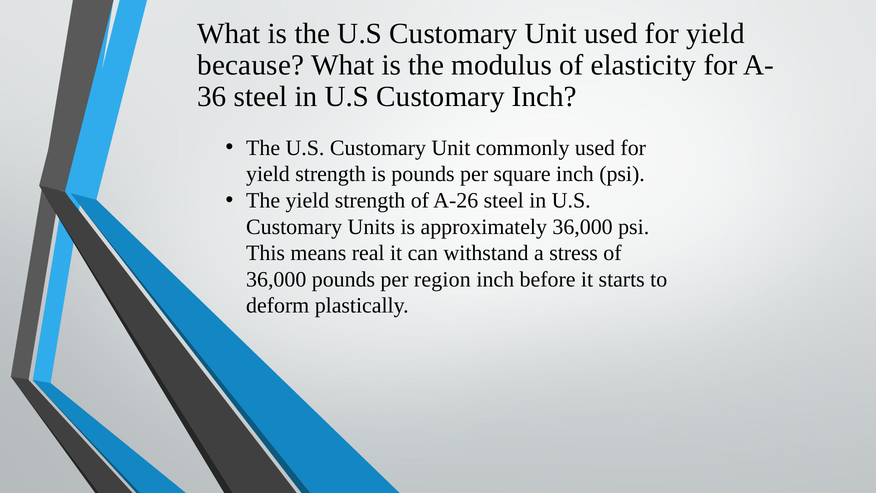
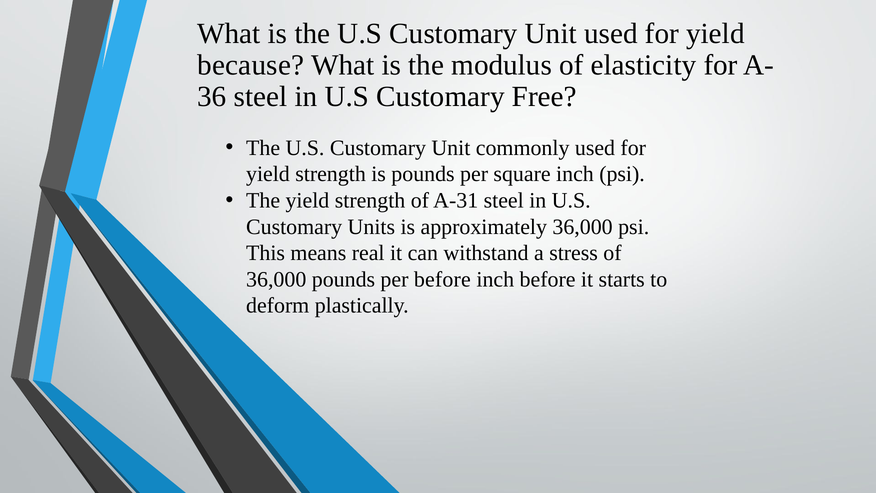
Customary Inch: Inch -> Free
A-26: A-26 -> A-31
per region: region -> before
